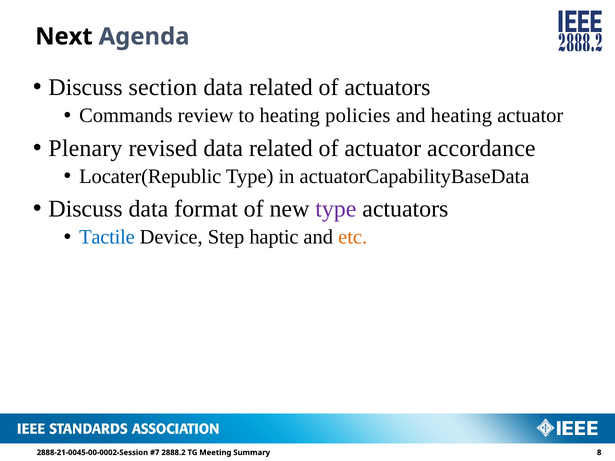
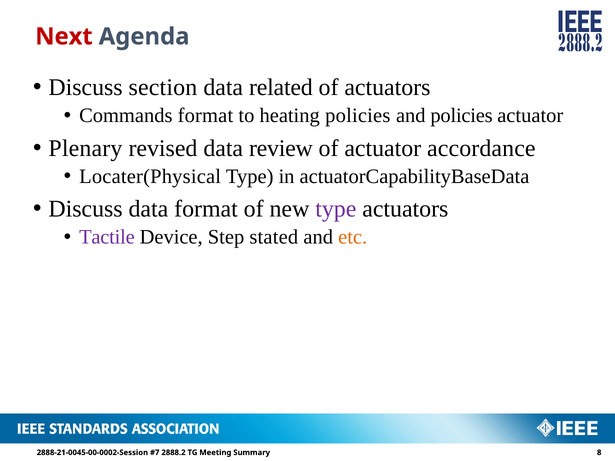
Next colour: black -> red
Commands review: review -> format
and heating: heating -> policies
revised data related: related -> review
Locater(Republic: Locater(Republic -> Locater(Physical
Tactile colour: blue -> purple
haptic: haptic -> stated
